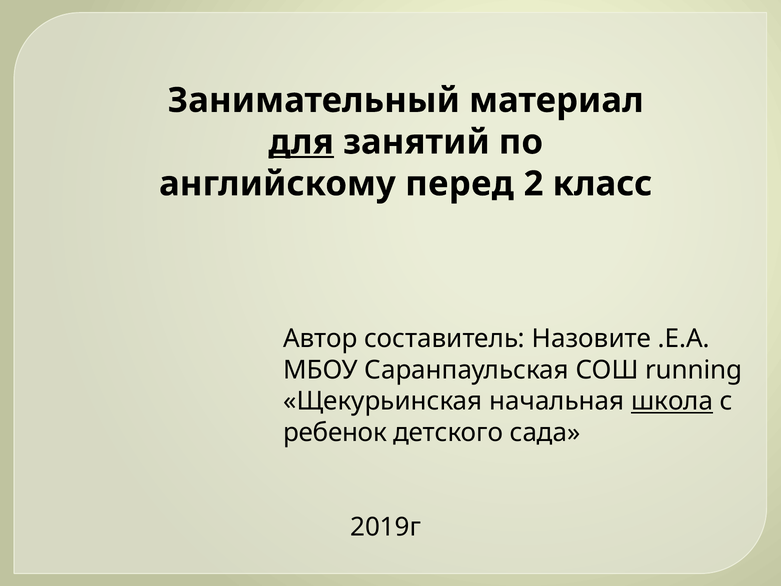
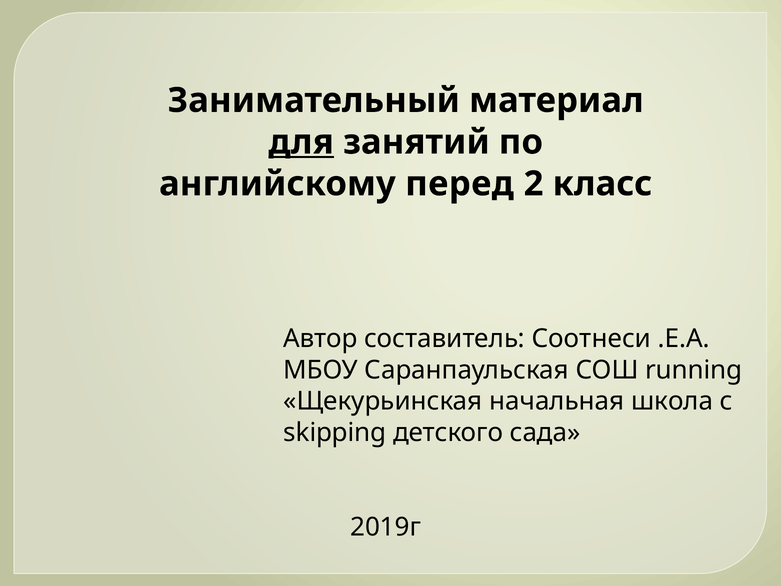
Назовите: Назовите -> Соотнеси
школа underline: present -> none
ребенок: ребенок -> skipping
